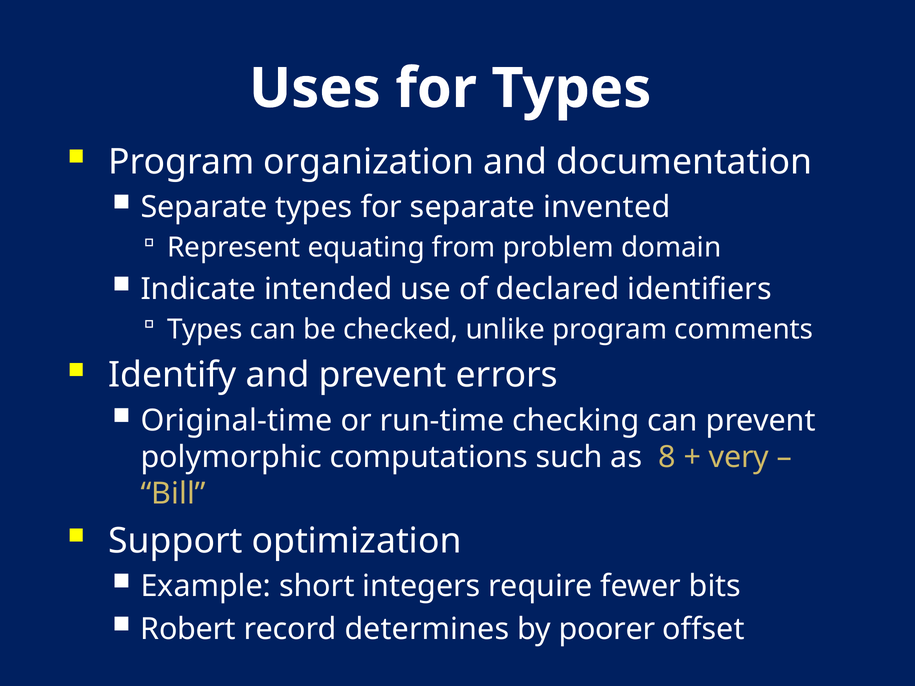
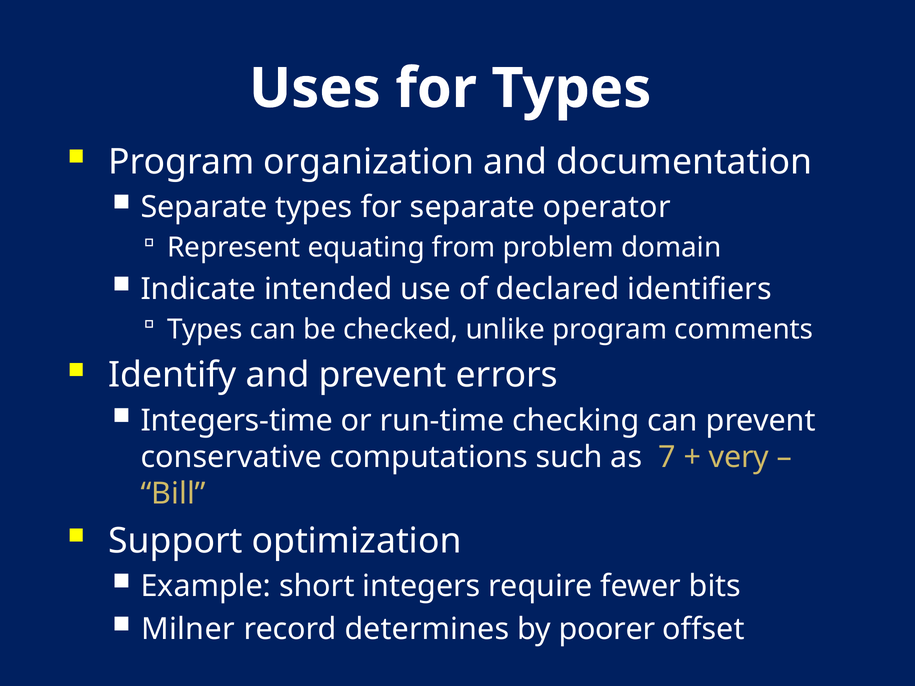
invented: invented -> operator
Original-time: Original-time -> Integers-time
polymorphic: polymorphic -> conservative
8: 8 -> 7
Robert: Robert -> Milner
